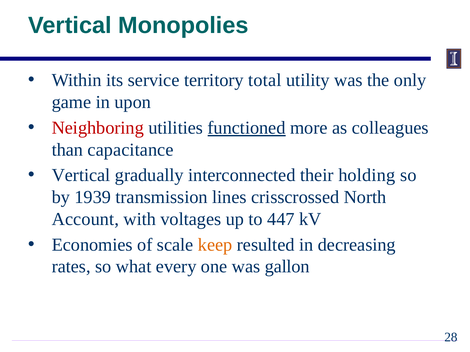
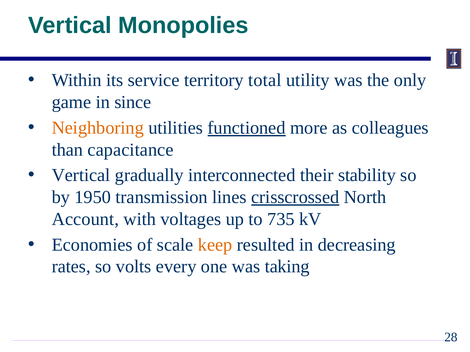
upon: upon -> since
Neighboring colour: red -> orange
holding: holding -> stability
1939: 1939 -> 1950
crisscrossed underline: none -> present
447: 447 -> 735
what: what -> volts
gallon: gallon -> taking
